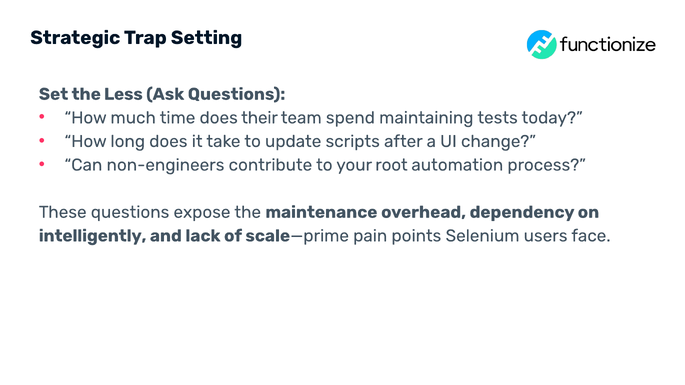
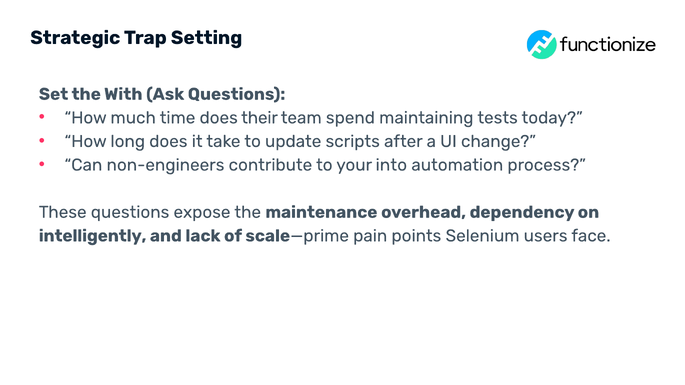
Less: Less -> With
root: root -> into
